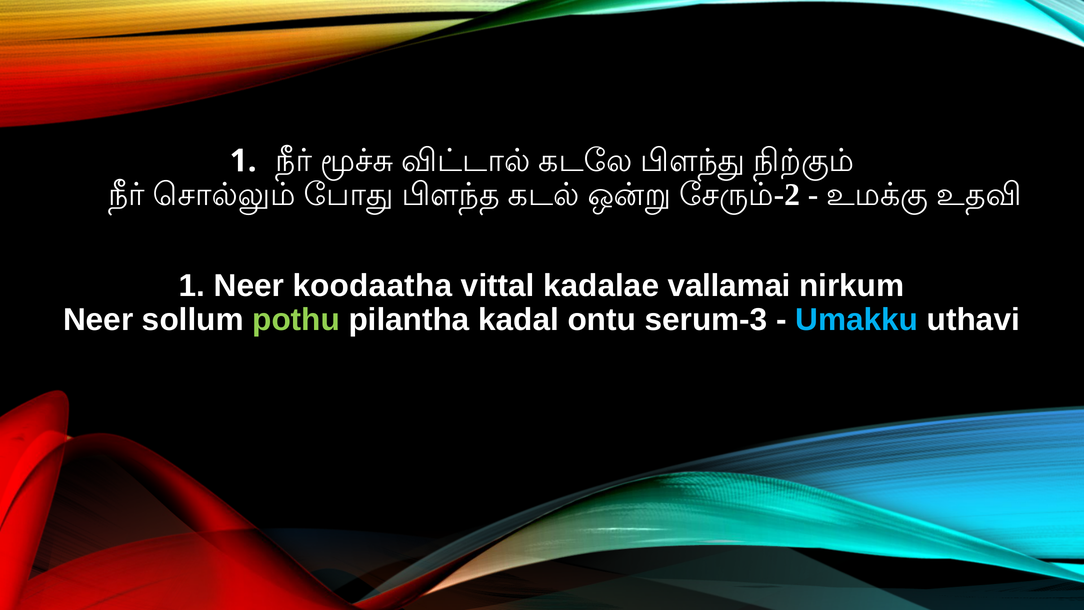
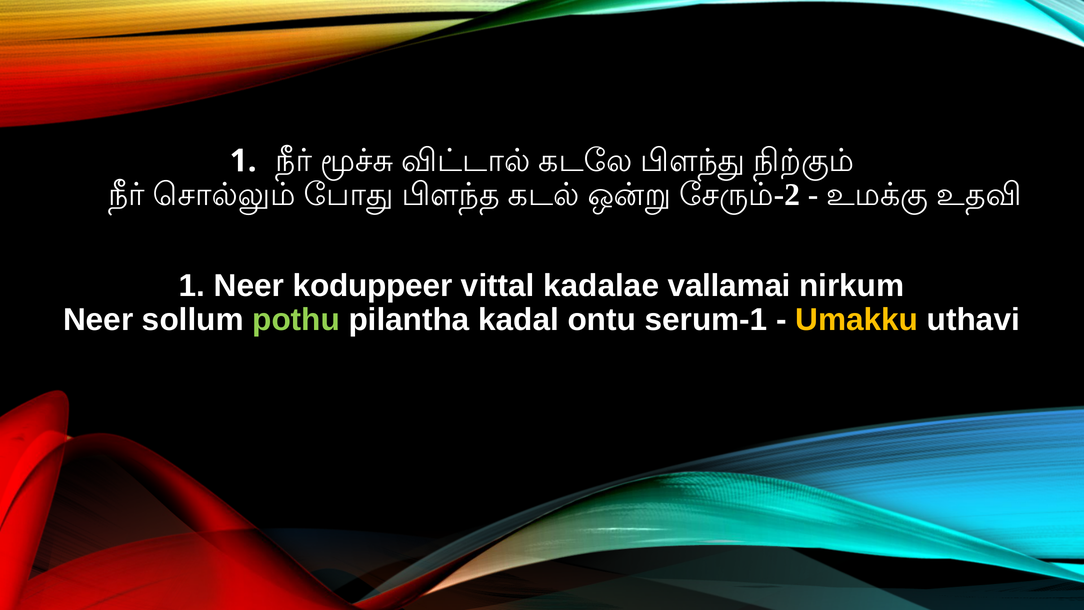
koodaatha: koodaatha -> koduppeer
serum-3: serum-3 -> serum-1
Umakku colour: light blue -> yellow
